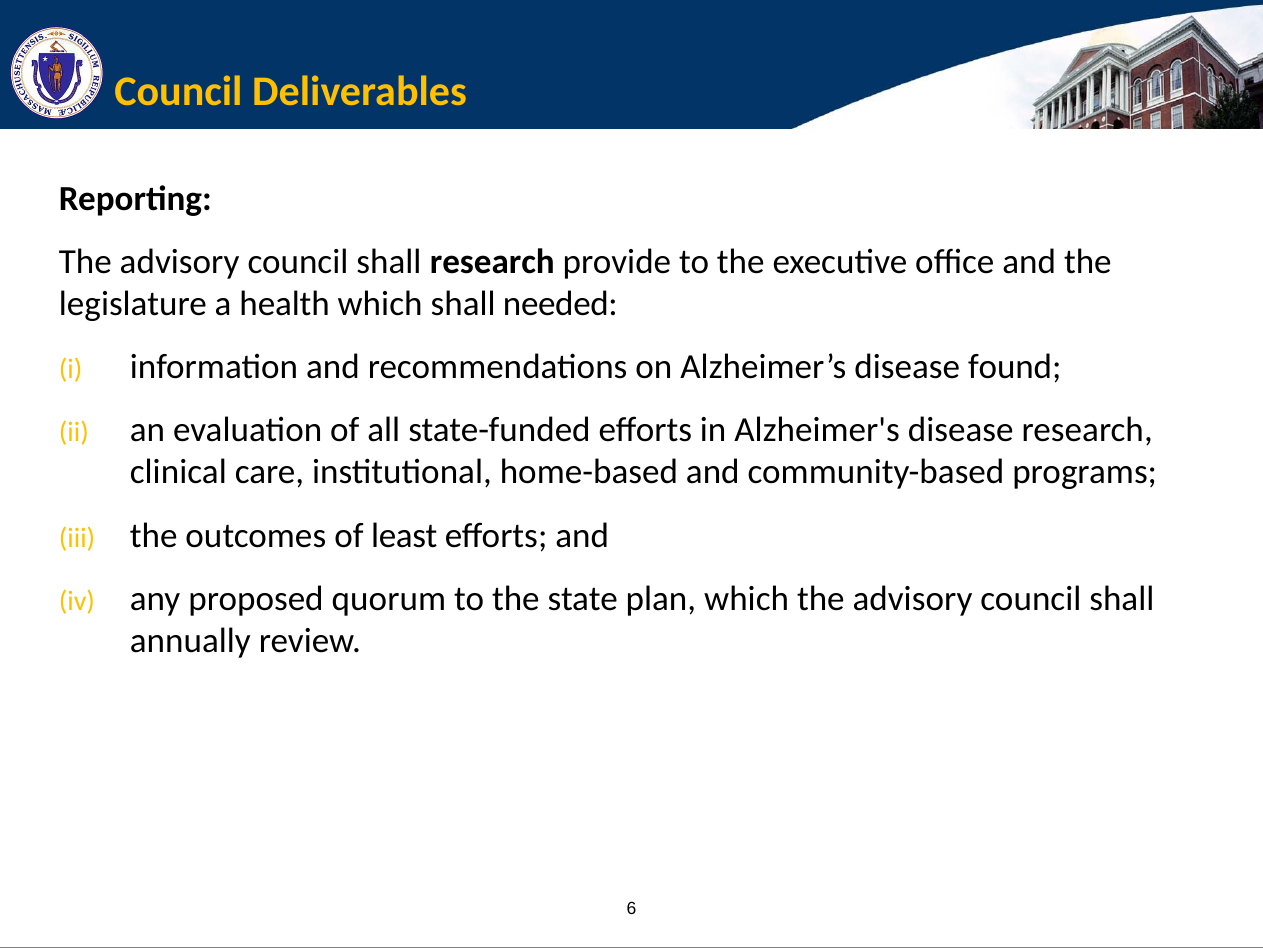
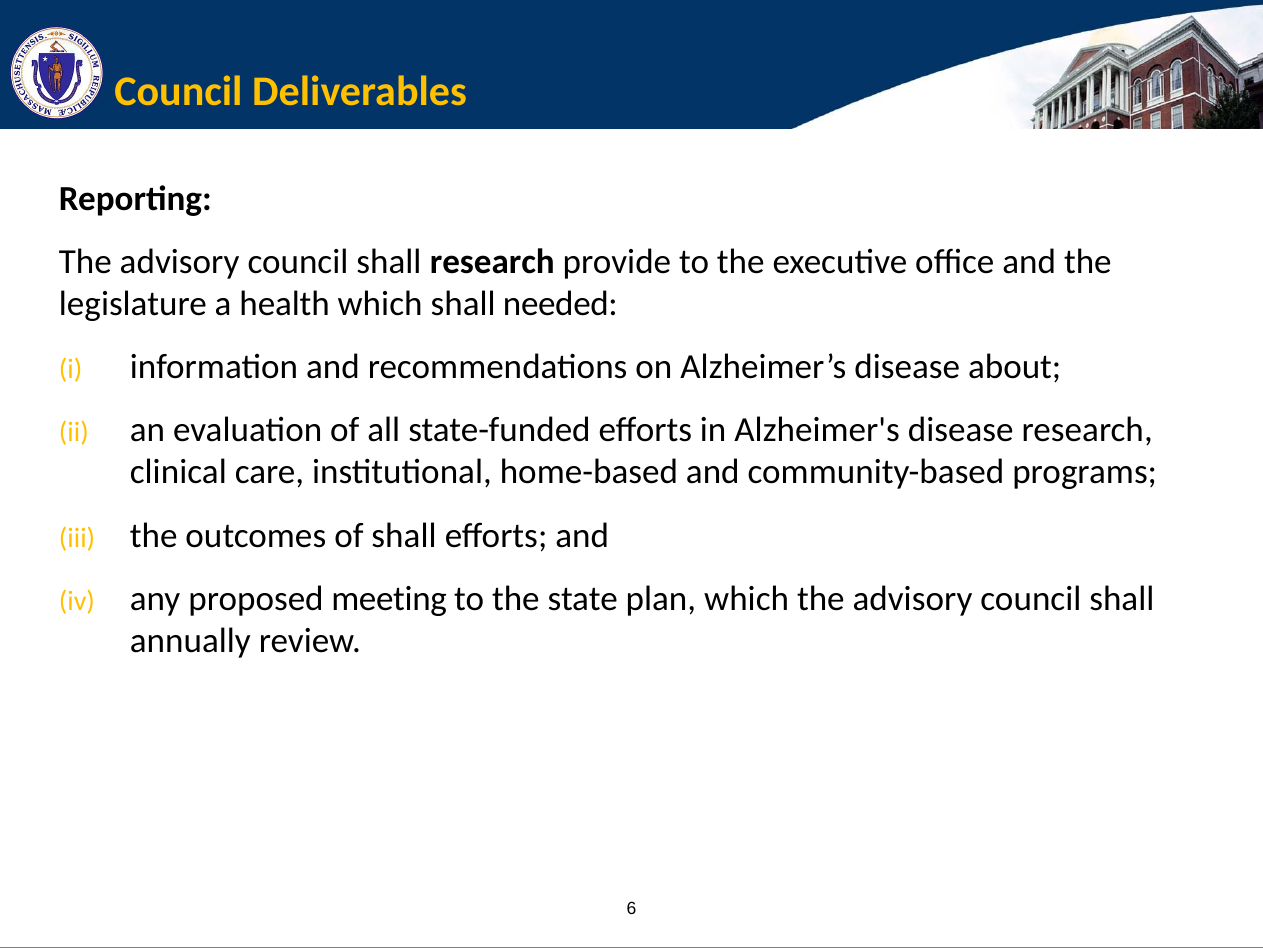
found: found -> about
of least: least -> shall
quorum: quorum -> meeting
